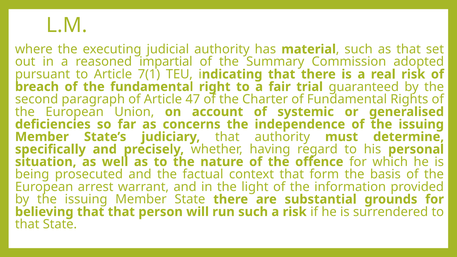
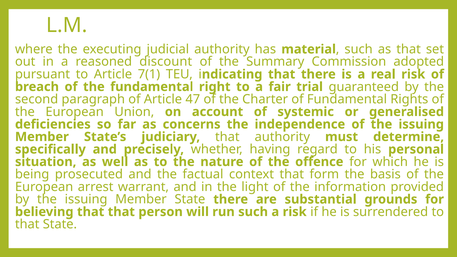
impartial: impartial -> discount
